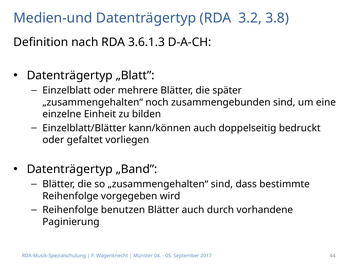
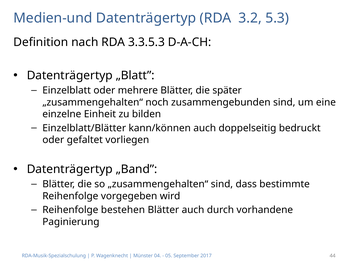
3.8: 3.8 -> 5.3
3.6.1.3: 3.6.1.3 -> 3.3.5.3
benutzen: benutzen -> bestehen
